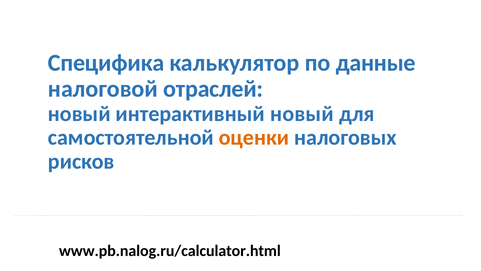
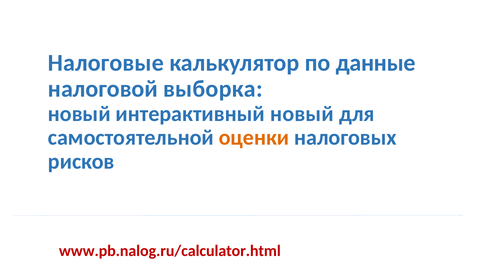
Специфика: Специфика -> Налоговые
отраслей: отраслей -> выборка
www.pb.nalog.ru/calculator.html colour: black -> red
